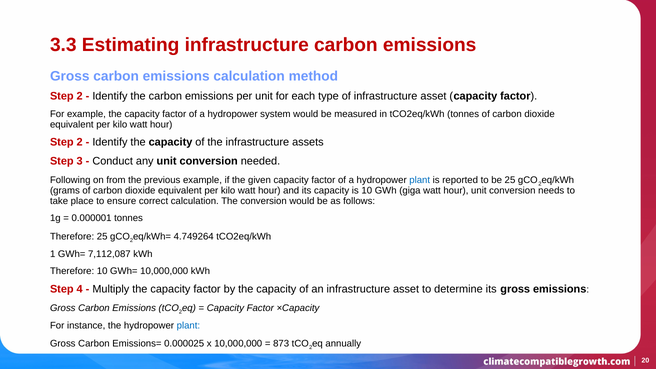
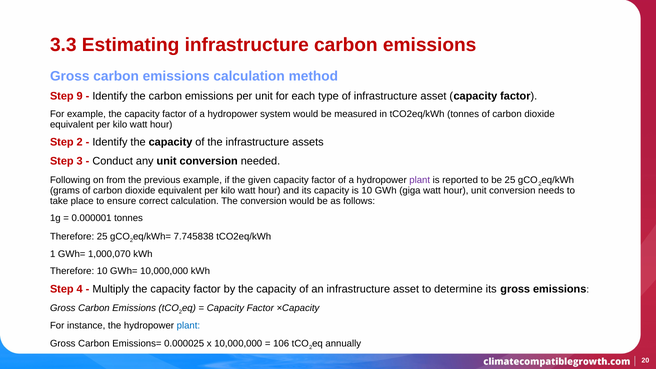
2 at (80, 96): 2 -> 9
plant at (420, 180) colour: blue -> purple
4.749264: 4.749264 -> 7.745838
7,112,087: 7,112,087 -> 1,000,070
873: 873 -> 106
